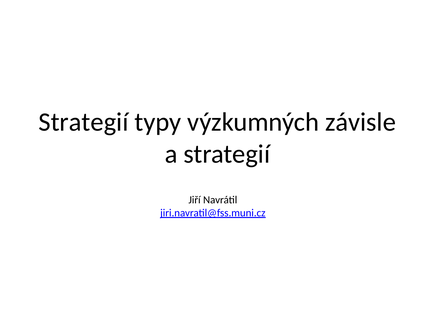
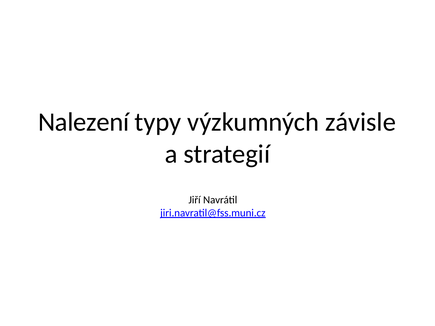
Strategií at (84, 122): Strategií -> Nalezení
